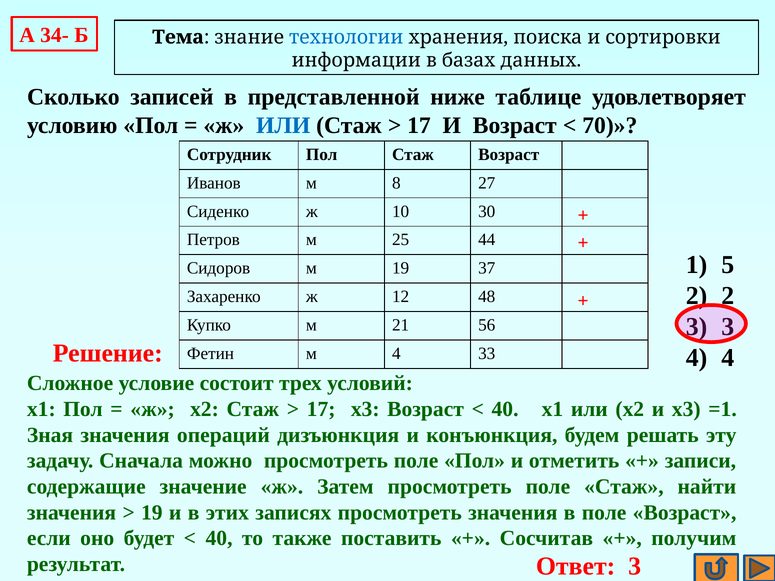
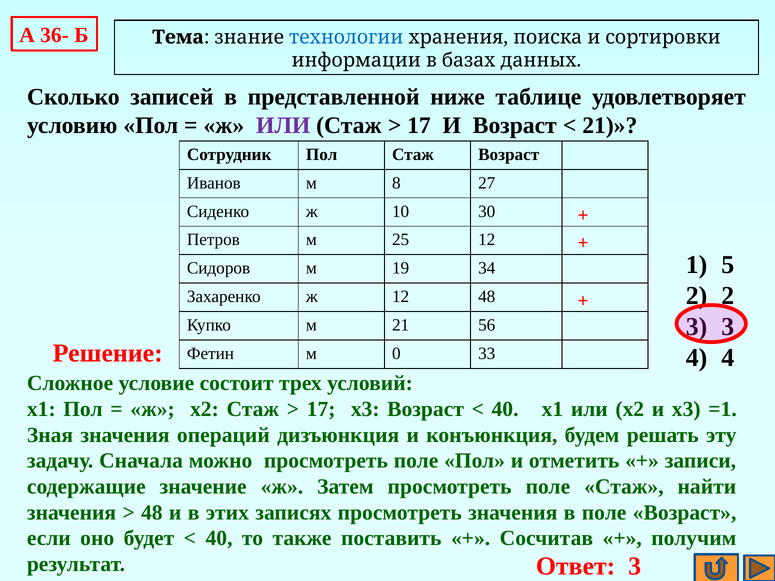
34-: 34- -> 36-
ИЛИ at (283, 126) colour: blue -> purple
70 at (610, 126): 70 -> 21
25 44: 44 -> 12
37: 37 -> 34
м 4: 4 -> 0
19 at (152, 513): 19 -> 48
